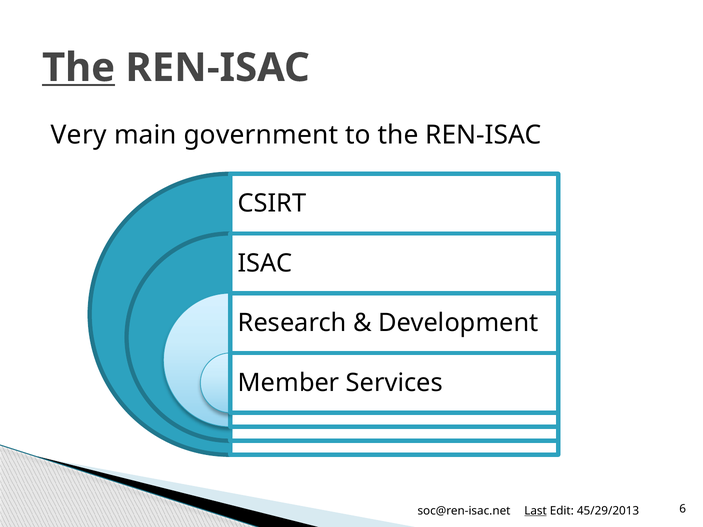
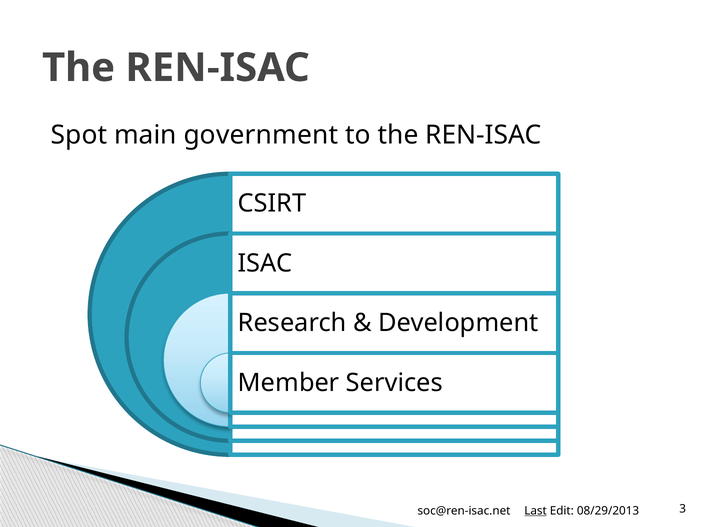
The at (79, 68) underline: present -> none
Very: Very -> Spot
45/29/2013: 45/29/2013 -> 08/29/2013
6: 6 -> 3
